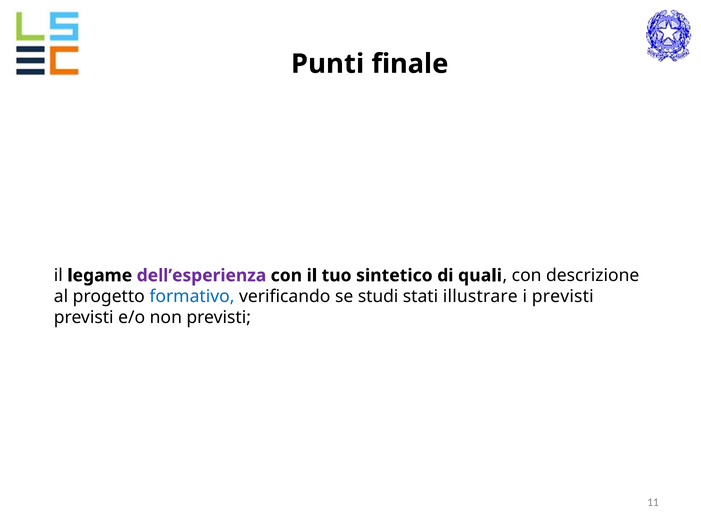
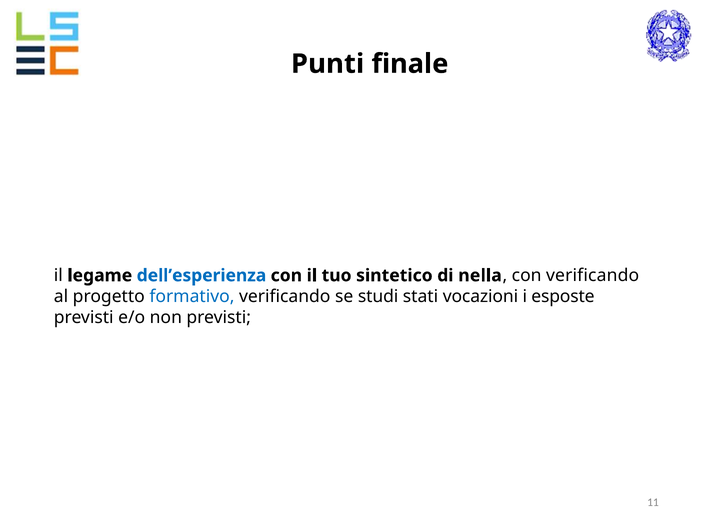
dell’esperienza colour: purple -> blue
quali: quali -> nella
con descrizione: descrizione -> verificando
illustrare: illustrare -> vocazioni
i previsti: previsti -> esposte
